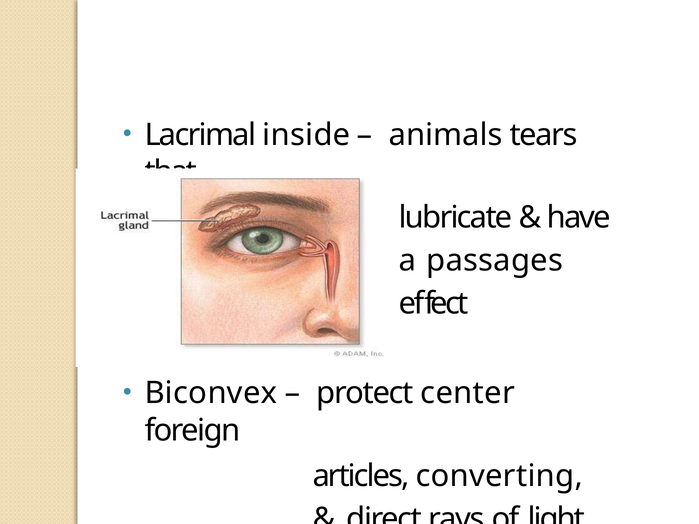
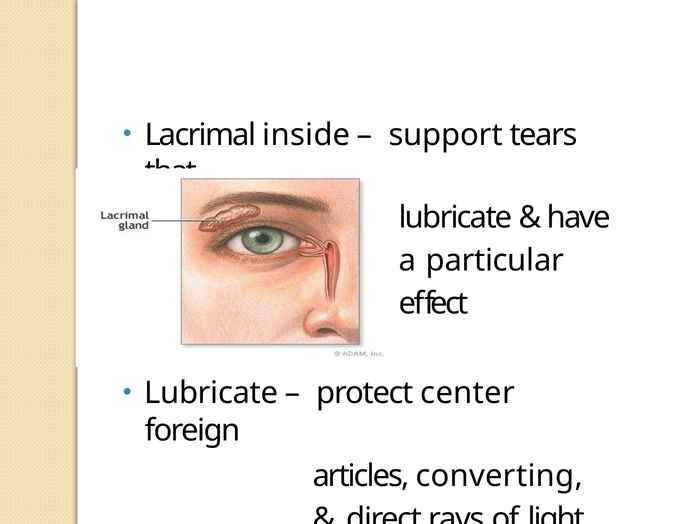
animals: animals -> support
passages: passages -> particular
Biconvex at (211, 393): Biconvex -> Lubricate
